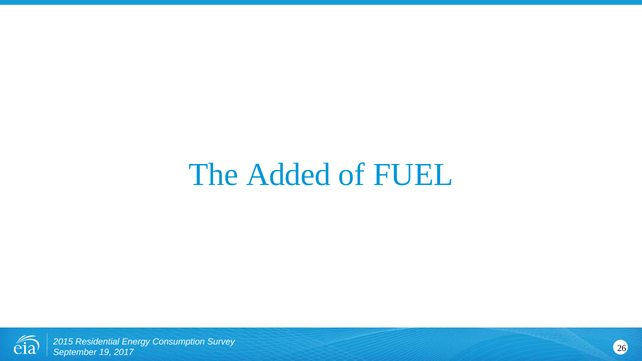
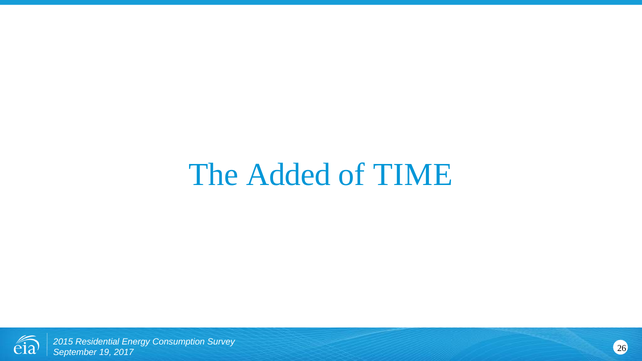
FUEL: FUEL -> TIME
